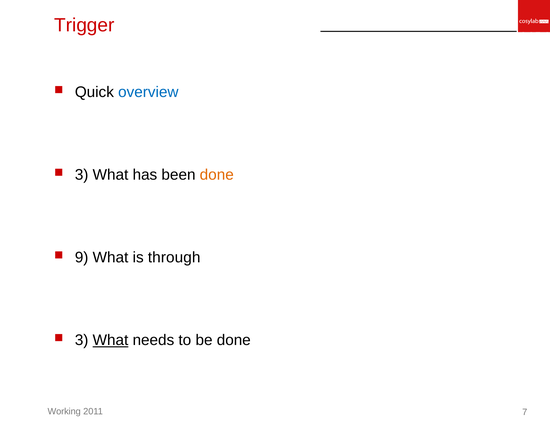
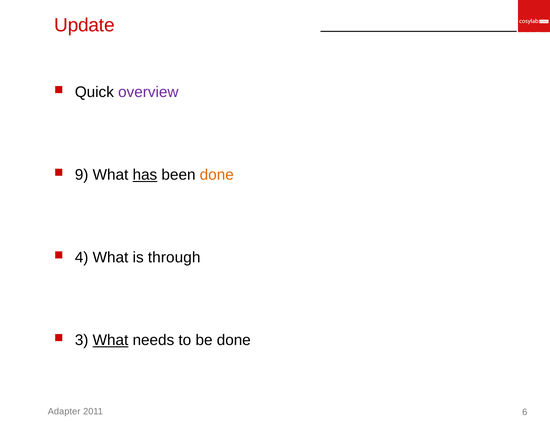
Trigger: Trigger -> Update
overview colour: blue -> purple
3 at (82, 175): 3 -> 9
has underline: none -> present
9: 9 -> 4
Working: Working -> Adapter
7: 7 -> 6
